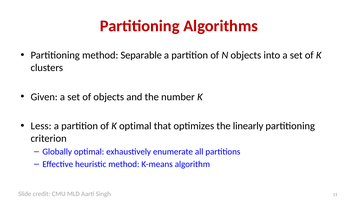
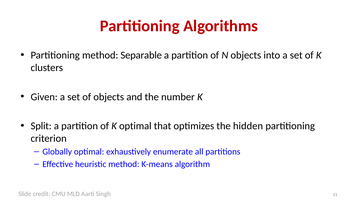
Less: Less -> Split
linearly: linearly -> hidden
